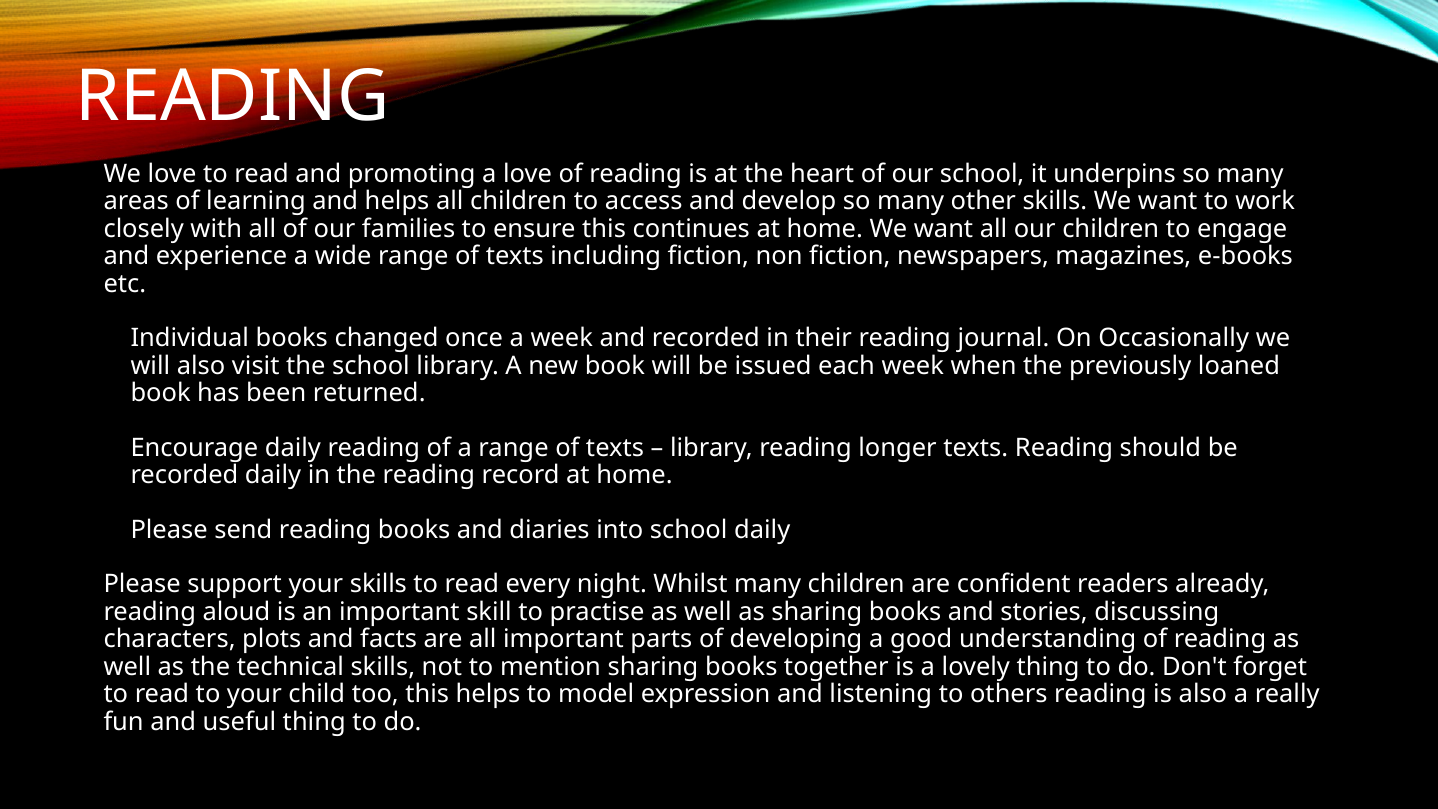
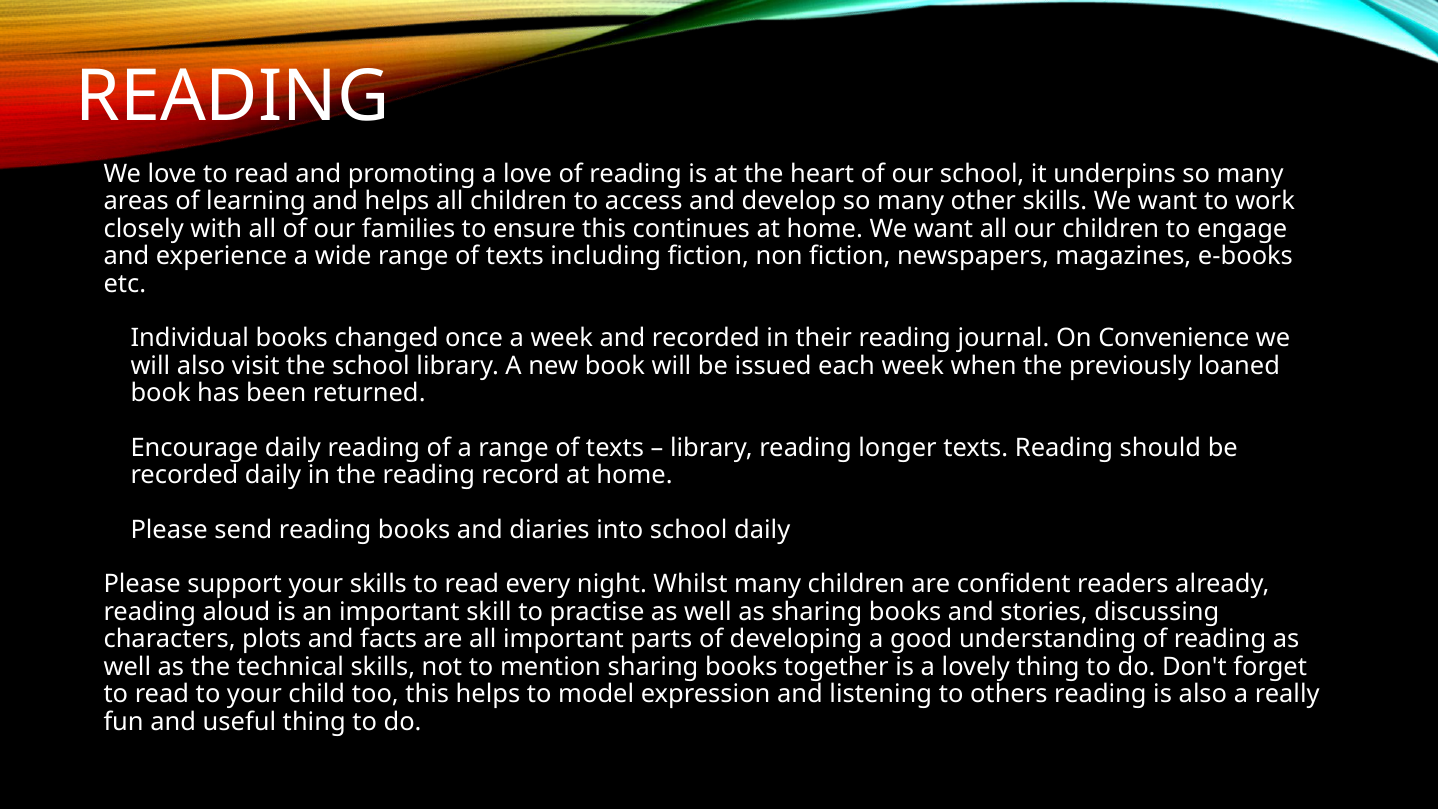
Occasionally: Occasionally -> Convenience
